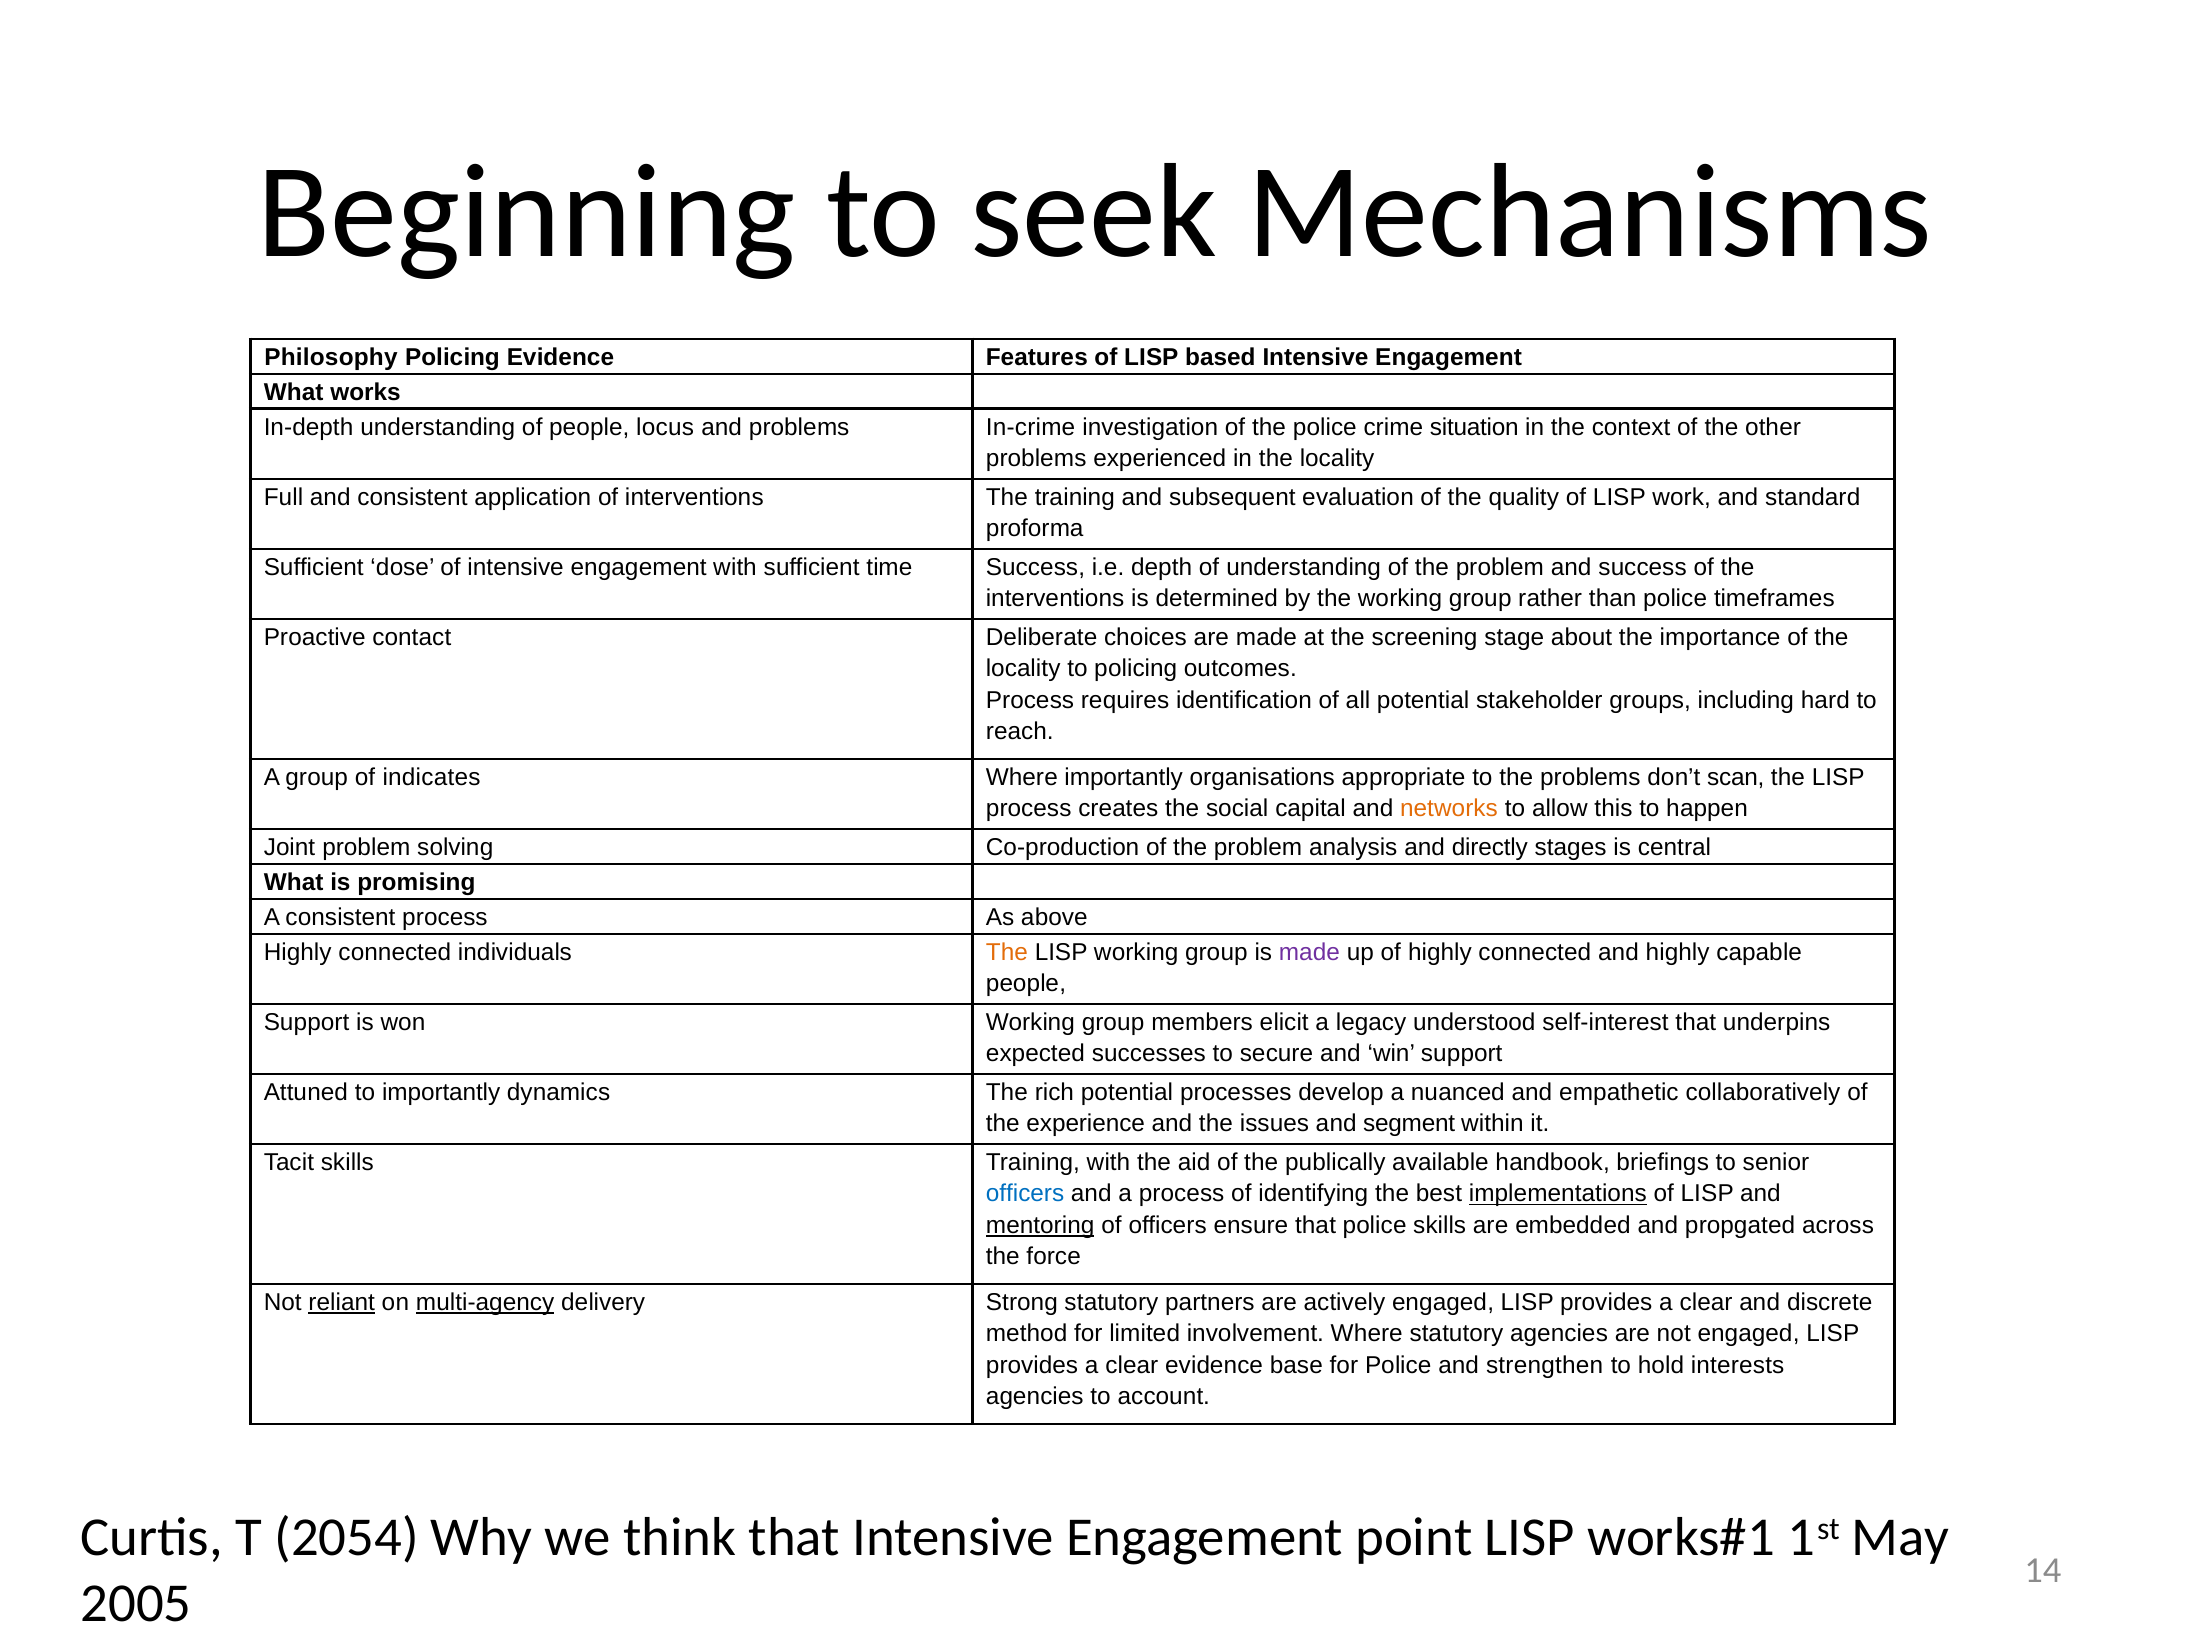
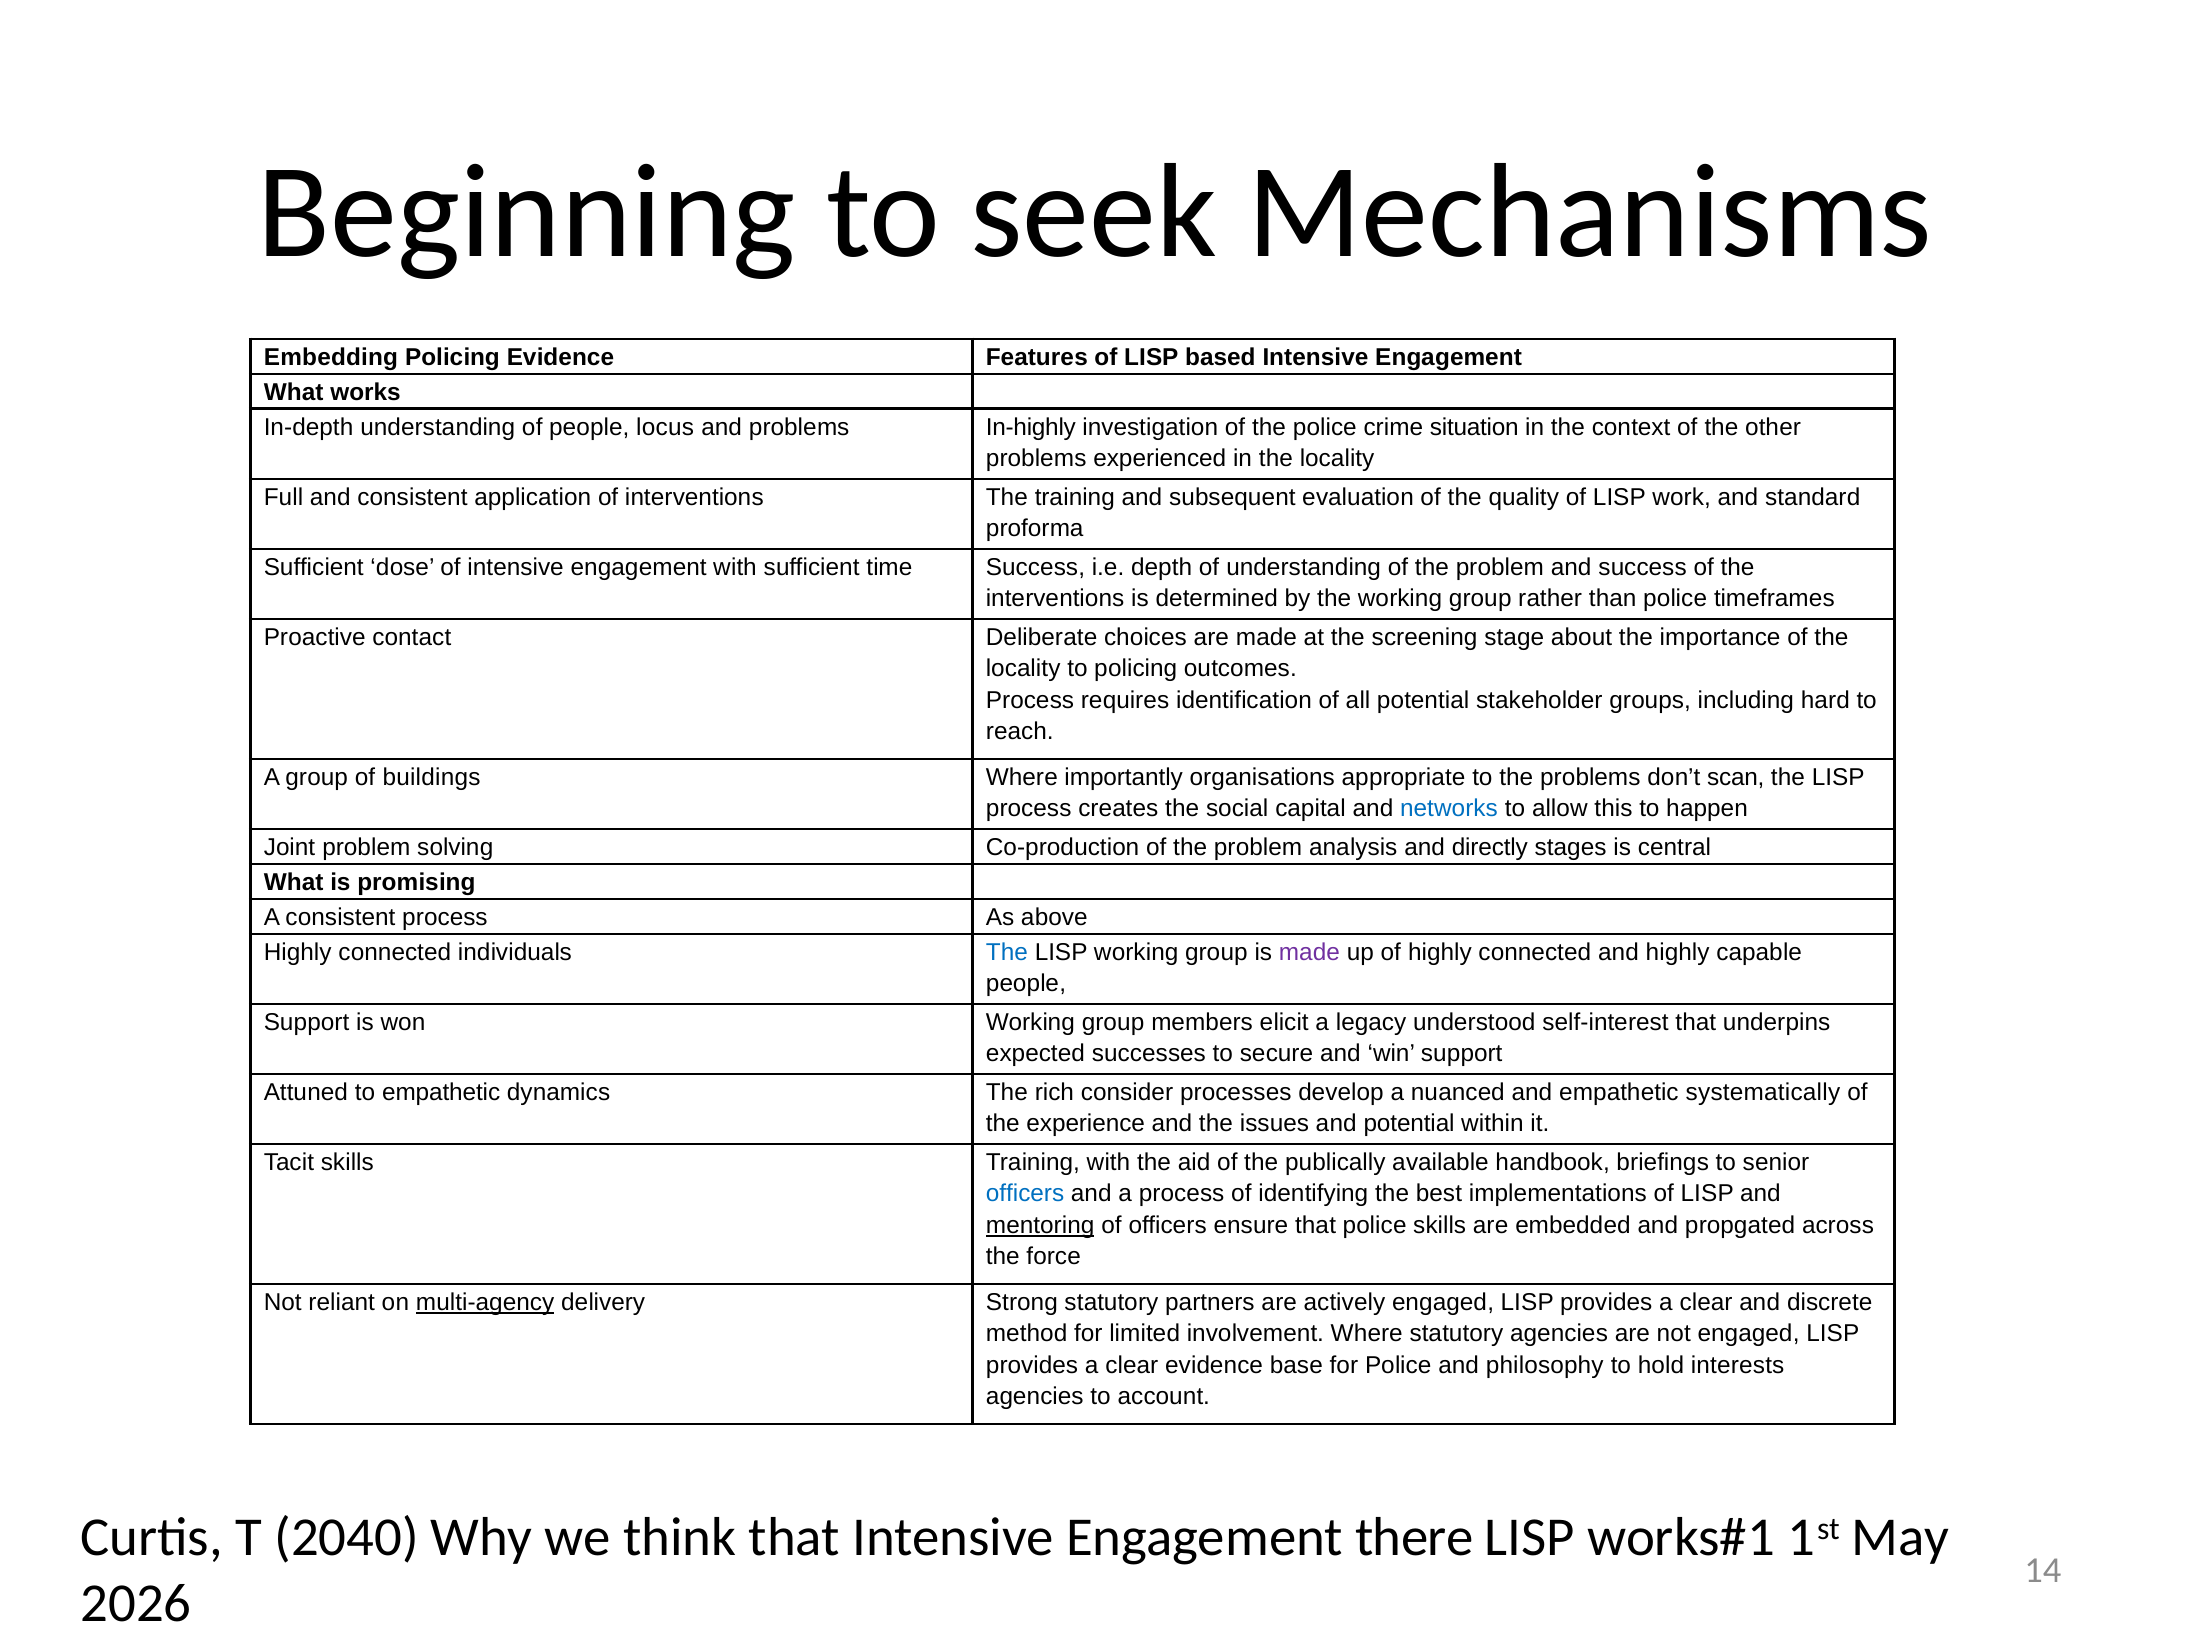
Philosophy: Philosophy -> Embedding
In-crime: In-crime -> In-highly
indicates: indicates -> buildings
networks colour: orange -> blue
The at (1007, 952) colour: orange -> blue
to importantly: importantly -> empathetic
rich potential: potential -> consider
collaboratively: collaboratively -> systematically
and segment: segment -> potential
implementations underline: present -> none
reliant underline: present -> none
strengthen: strengthen -> philosophy
2054: 2054 -> 2040
point: point -> there
2005: 2005 -> 2026
